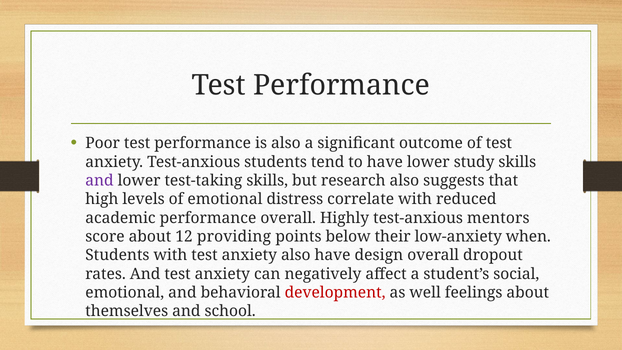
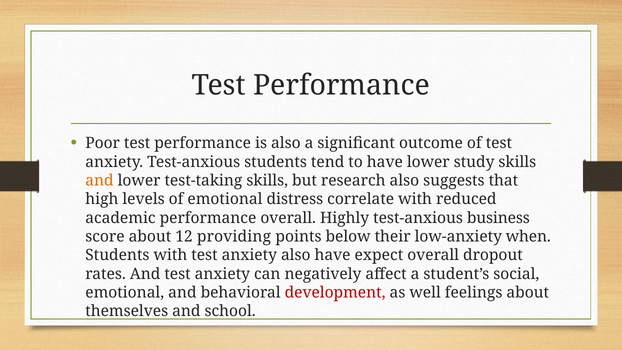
and at (99, 181) colour: purple -> orange
mentors: mentors -> business
design: design -> expect
